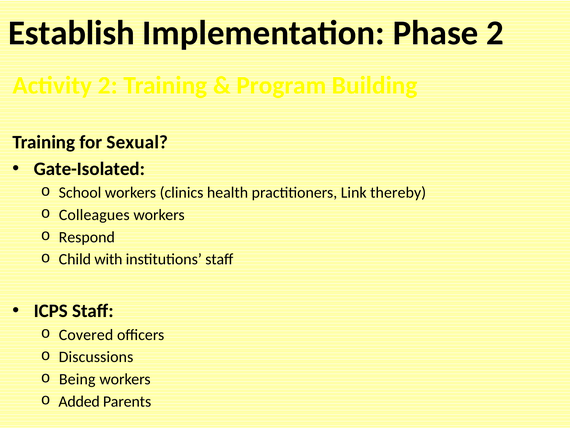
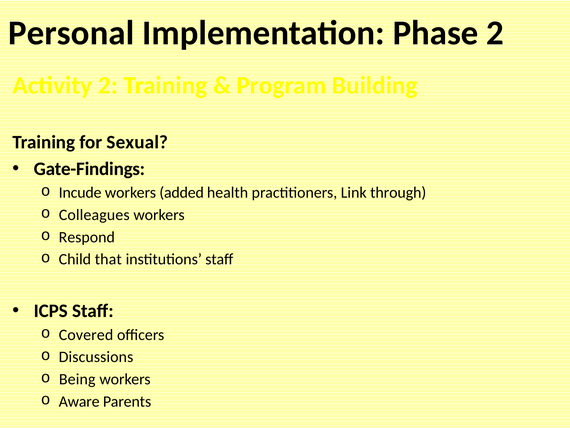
Establish: Establish -> Personal
Gate-Isolated: Gate-Isolated -> Gate-Findings
School: School -> Incude
clinics: clinics -> added
thereby: thereby -> through
with: with -> that
Added: Added -> Aware
